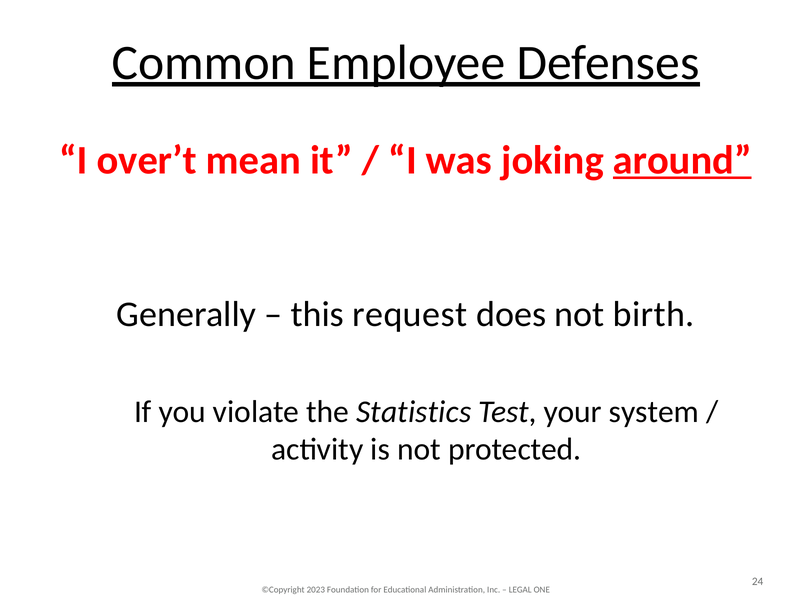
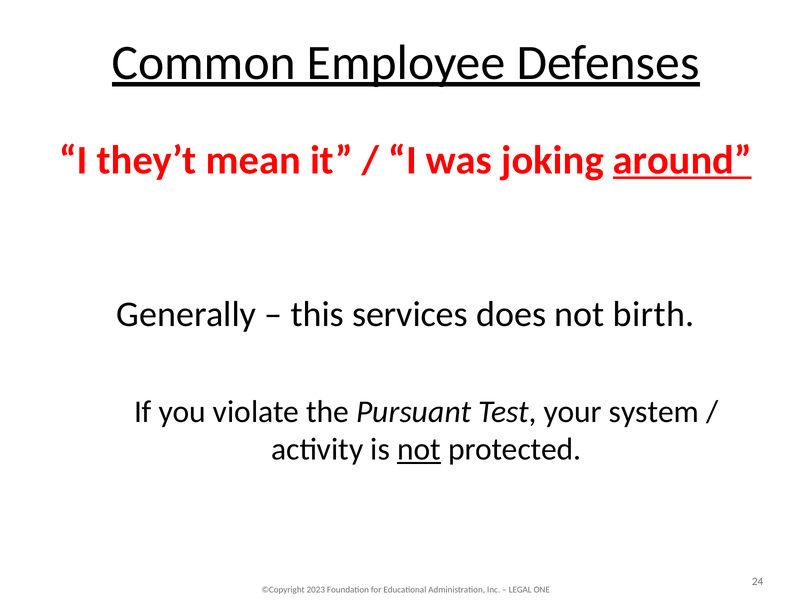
over’t: over’t -> they’t
request: request -> services
Statistics: Statistics -> Pursuant
not at (419, 450) underline: none -> present
